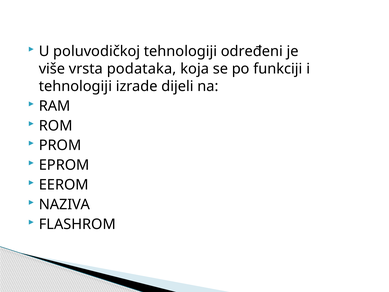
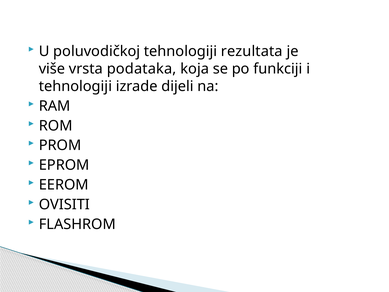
određeni: određeni -> rezultata
NAZIVA: NAZIVA -> OVISITI
